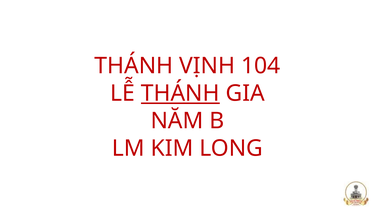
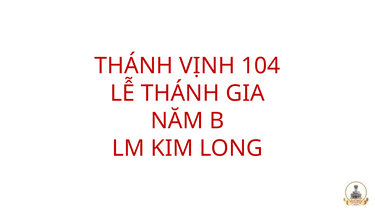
THÁNH at (180, 93) underline: present -> none
